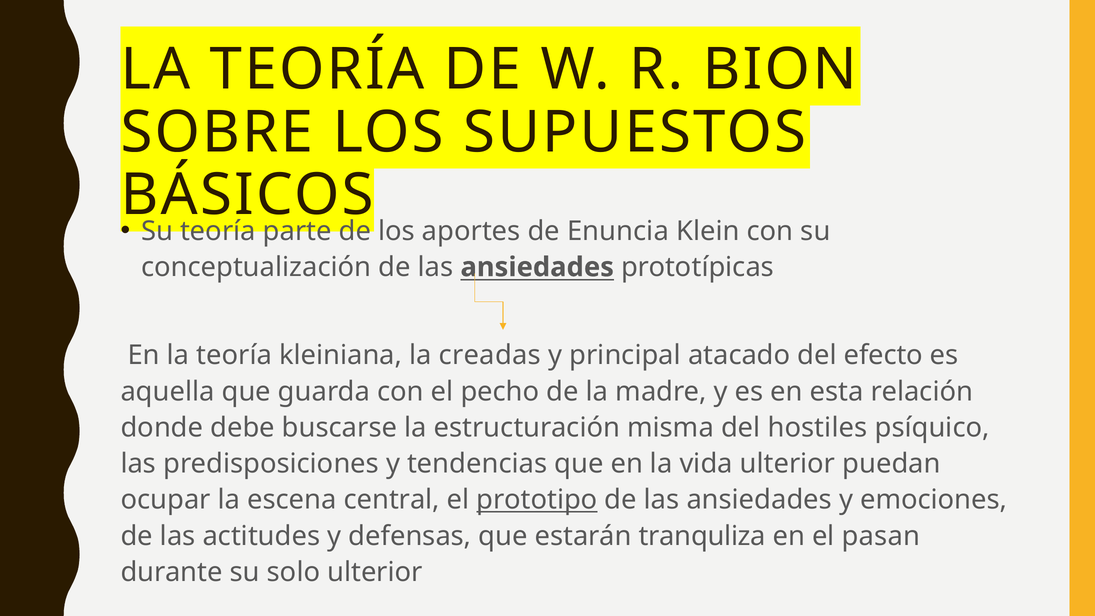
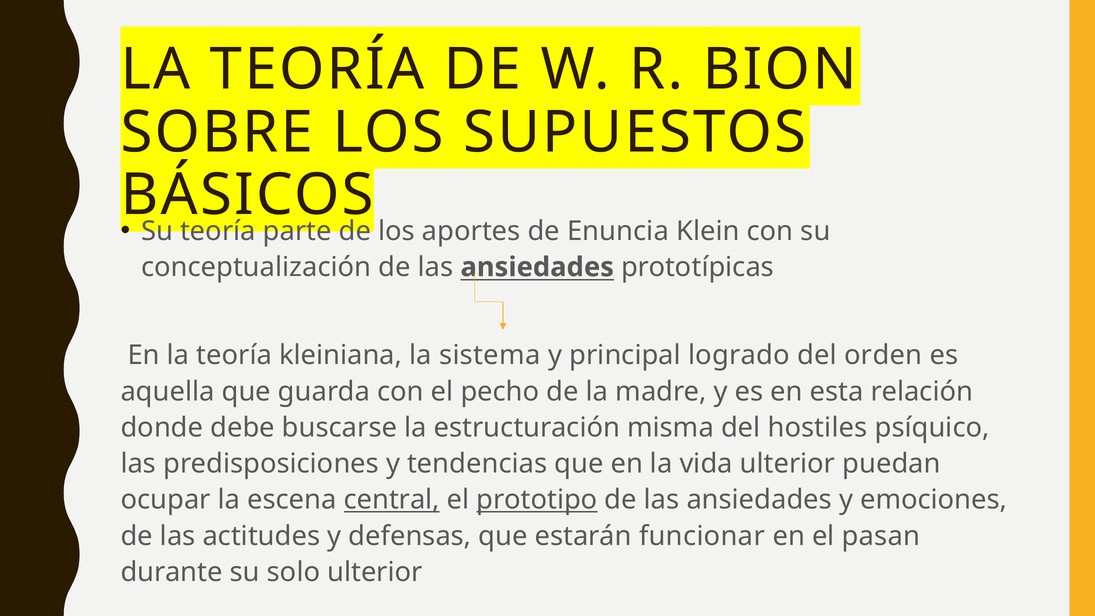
creadas: creadas -> sistema
atacado: atacado -> logrado
efecto: efecto -> orden
central underline: none -> present
tranquliza: tranquliza -> funcionar
